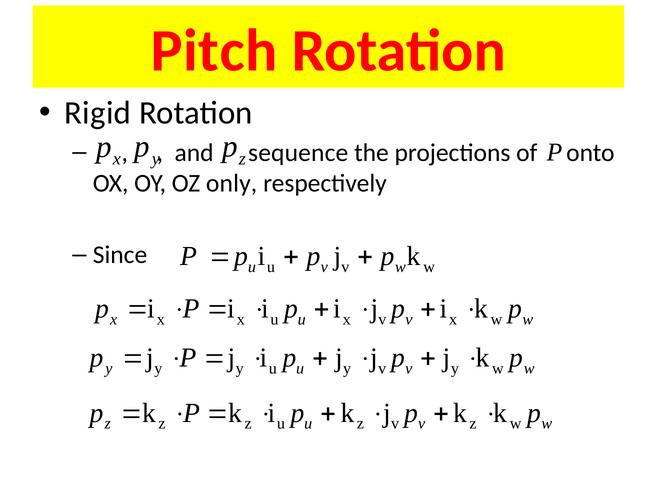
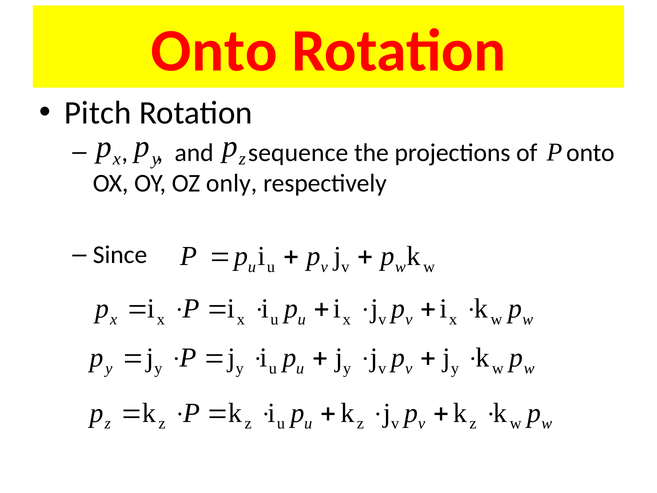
Pitch at (214, 51): Pitch -> Onto
Rigid: Rigid -> Pitch
